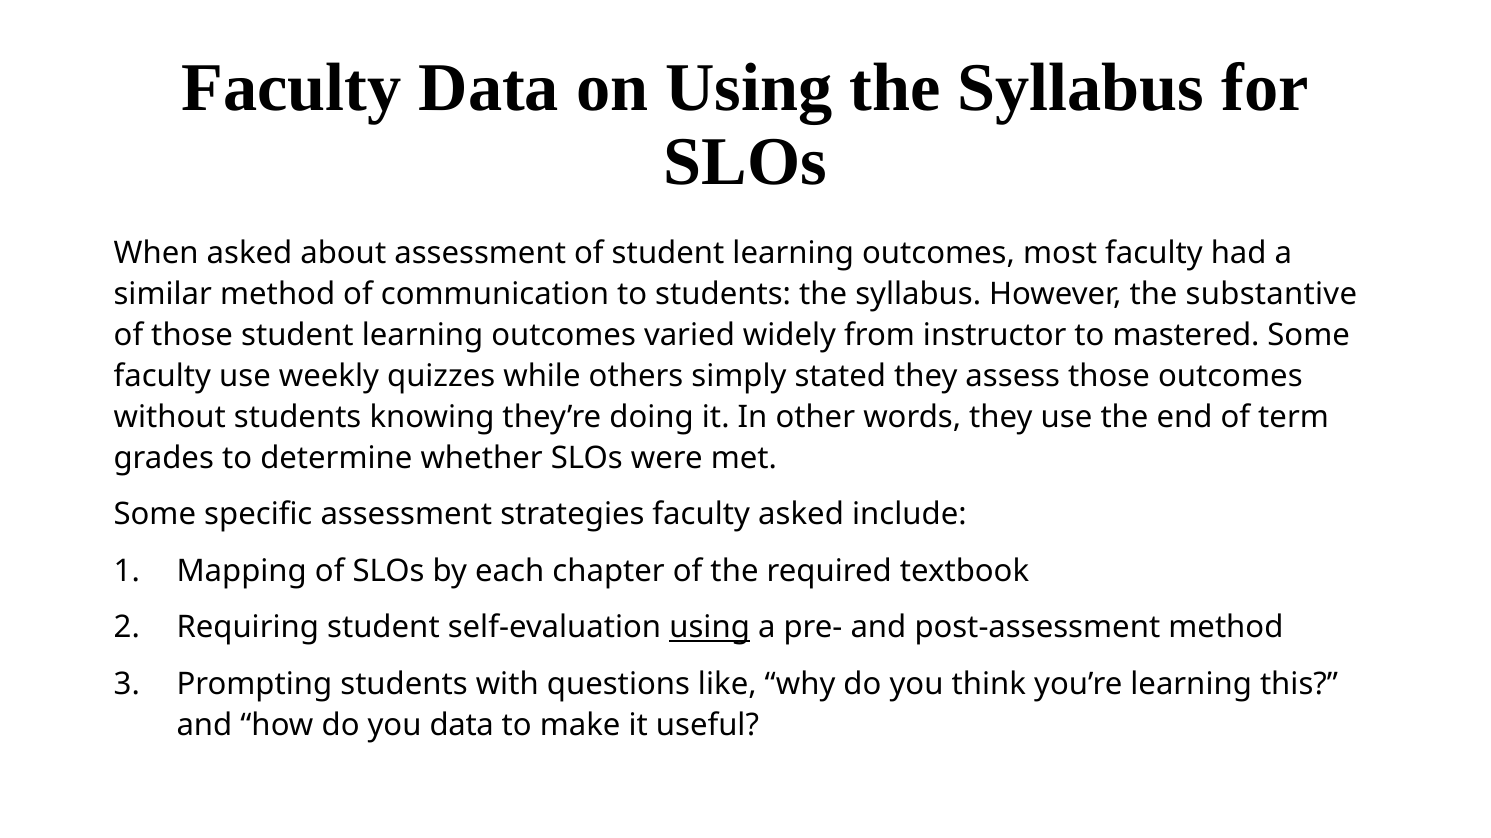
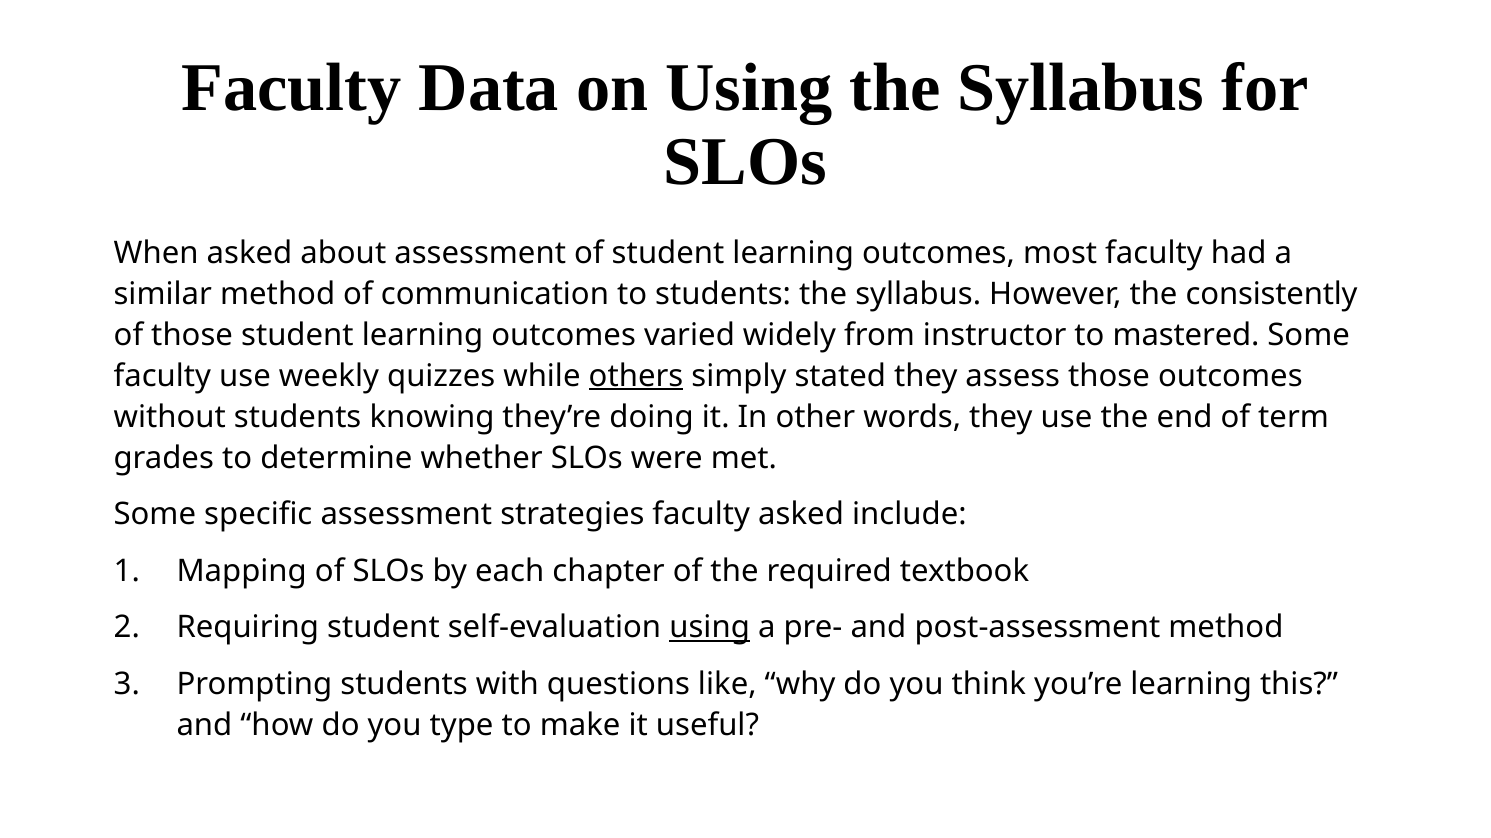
substantive: substantive -> consistently
others underline: none -> present
you data: data -> type
